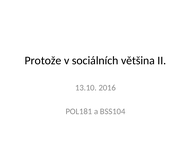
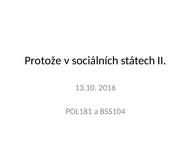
většina: většina -> státech
